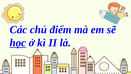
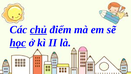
chủ underline: none -> present
